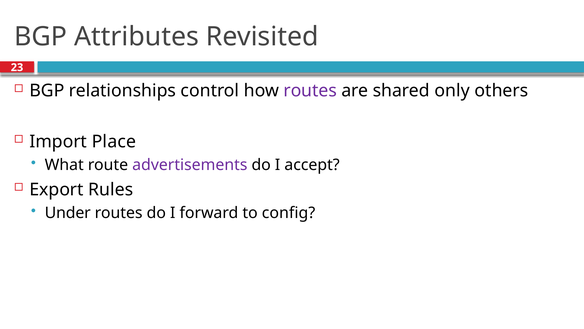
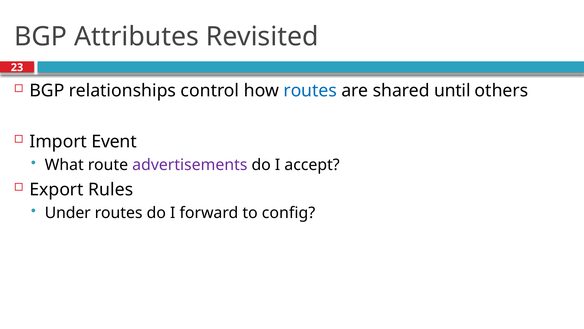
routes at (310, 91) colour: purple -> blue
only: only -> until
Place: Place -> Event
